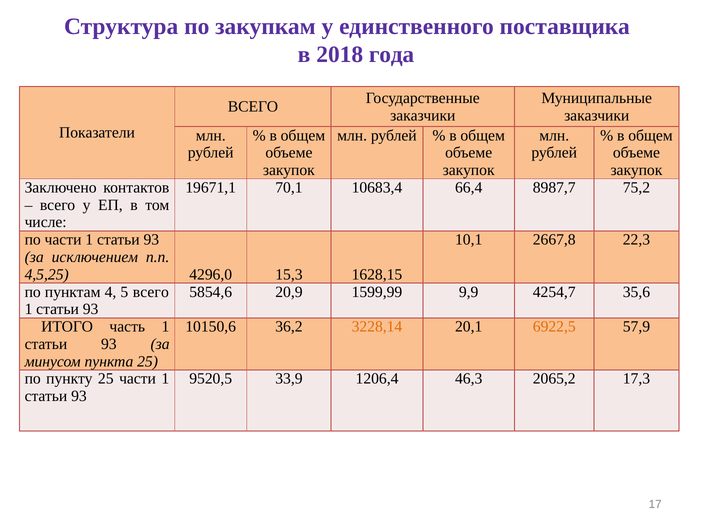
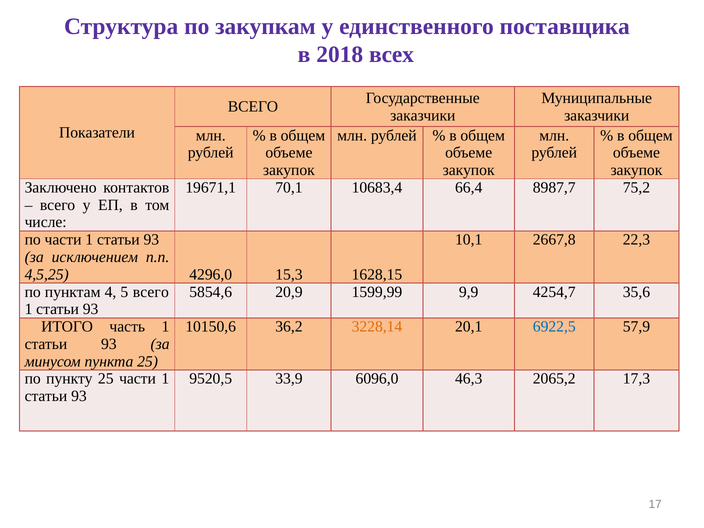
года: года -> всех
6922,5 colour: orange -> blue
1206,4: 1206,4 -> 6096,0
